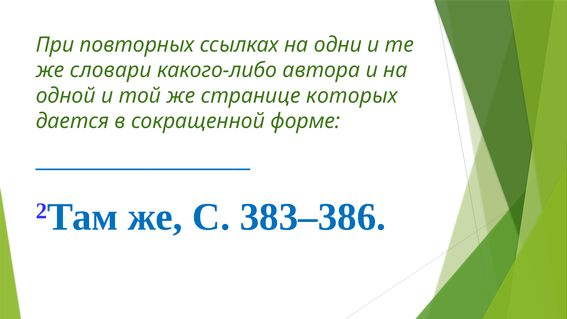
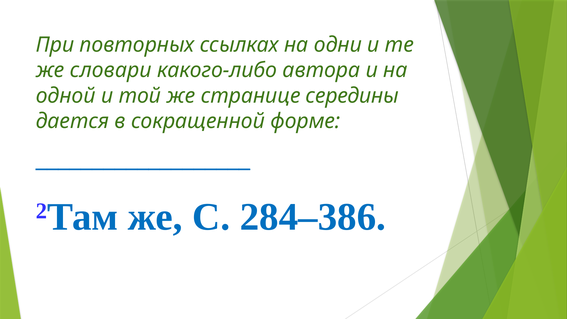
которых: которых -> середины
383–386: 383–386 -> 284–386
